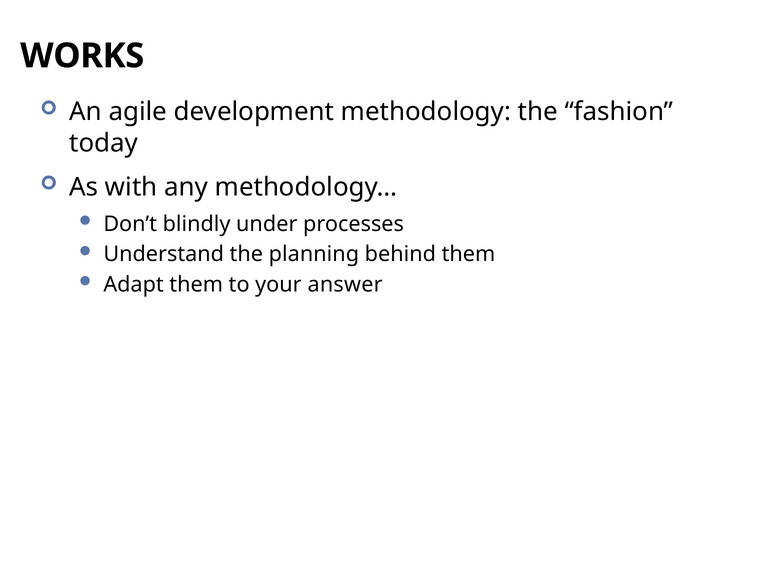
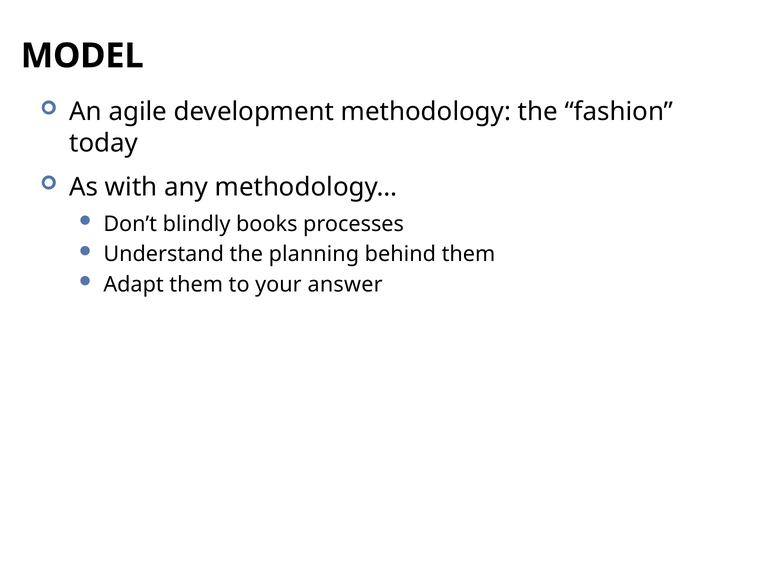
WORKS: WORKS -> MODEL
under: under -> books
